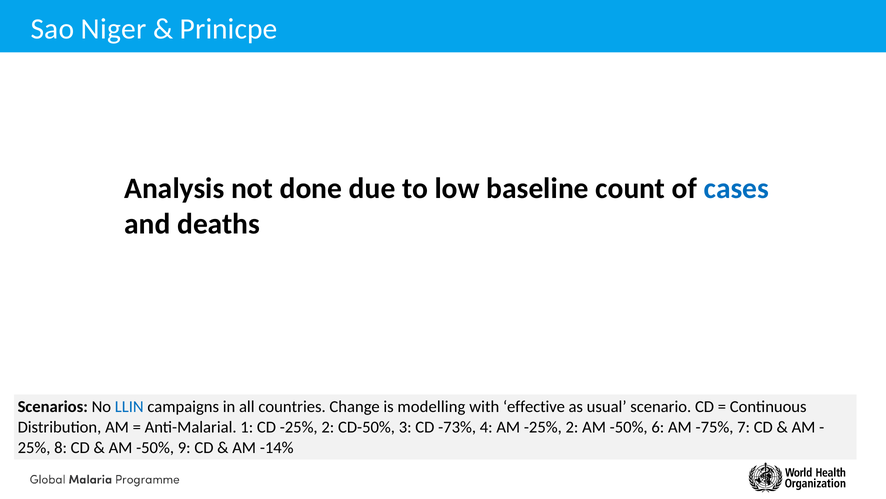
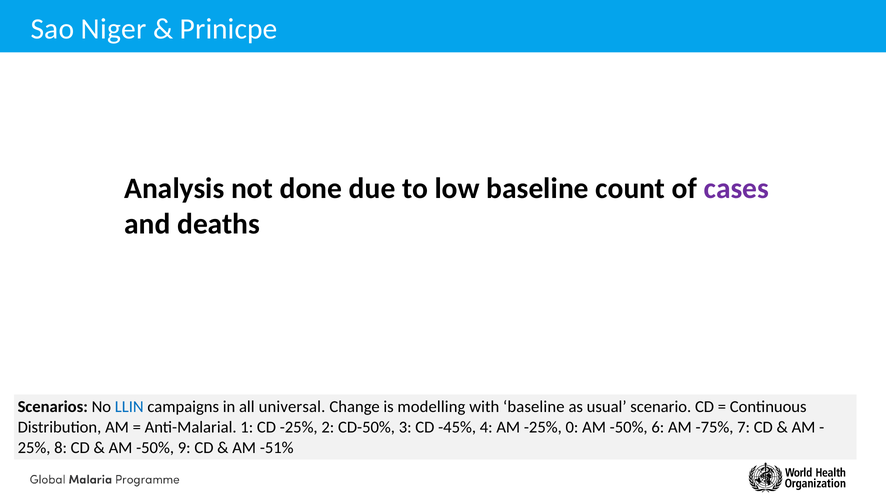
cases colour: blue -> purple
countries: countries -> universal
with effective: effective -> baseline
-73%: -73% -> -45%
AM -25% 2: 2 -> 0
-14%: -14% -> -51%
